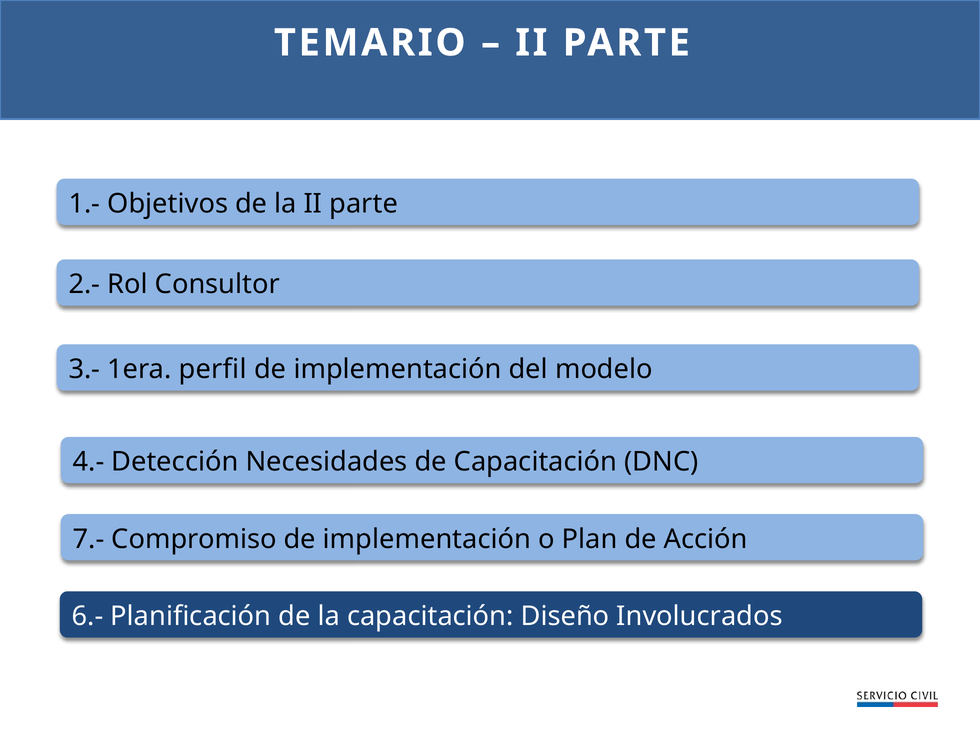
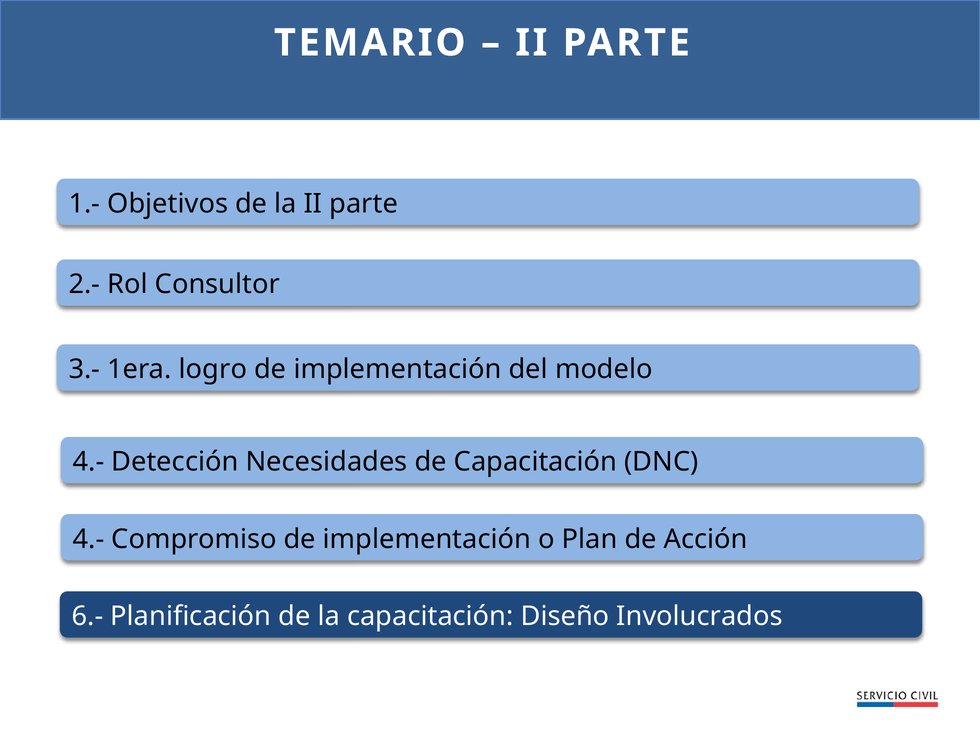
perfil: perfil -> logro
7.- at (88, 539): 7.- -> 4.-
